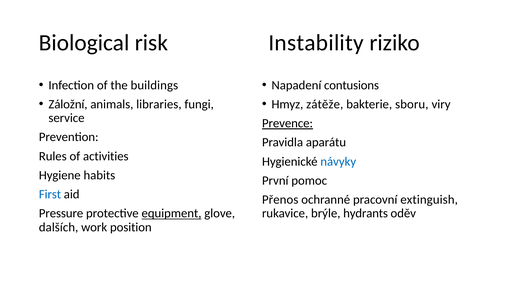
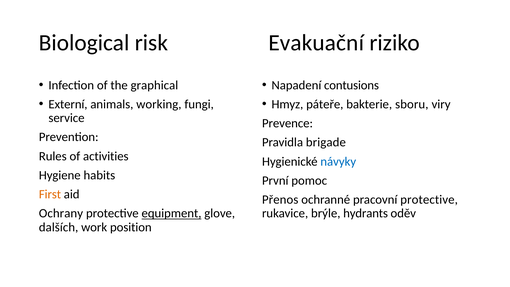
Instability: Instability -> Evakuační
buildings: buildings -> graphical
Záložní: Záložní -> Externí
libraries: libraries -> working
zátěže: zátěže -> páteře
Prevence underline: present -> none
aparátu: aparátu -> brigade
First colour: blue -> orange
pracovní extinguish: extinguish -> protective
Pressure: Pressure -> Ochrany
